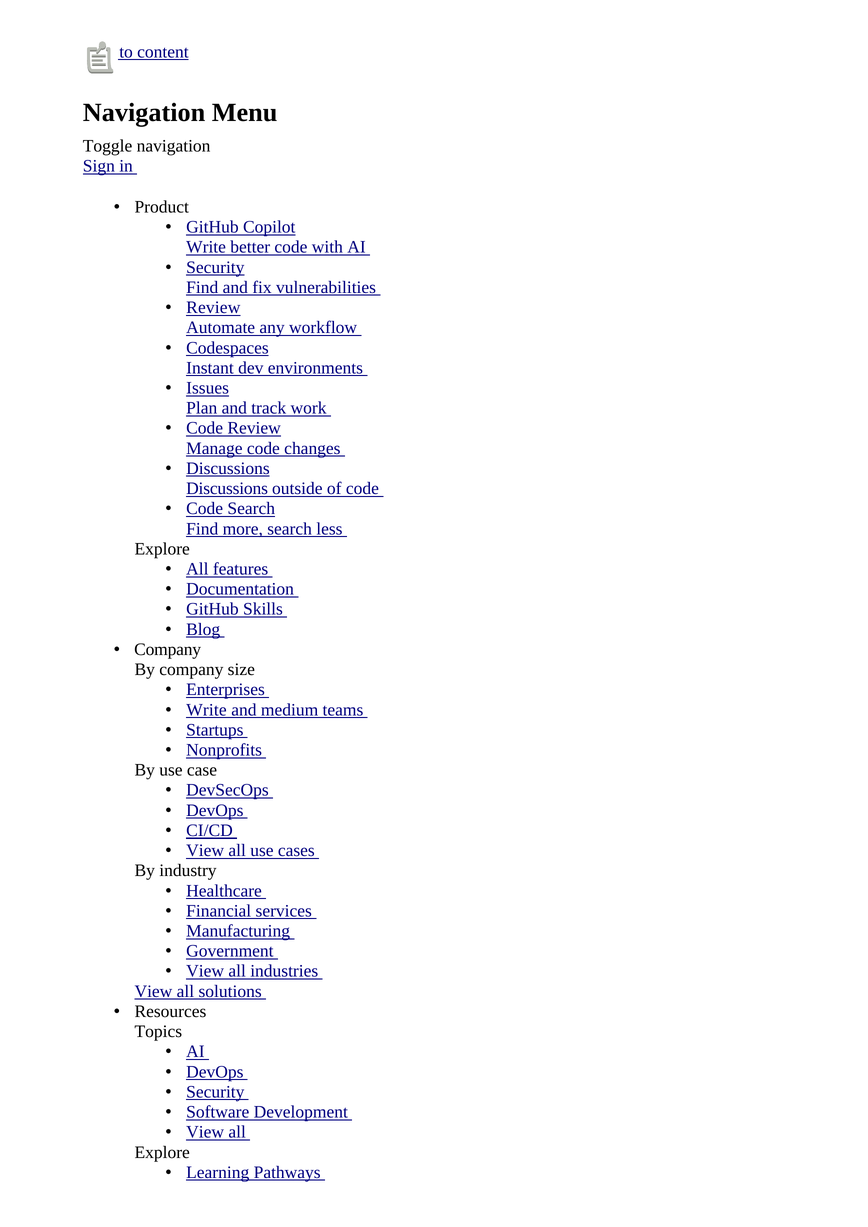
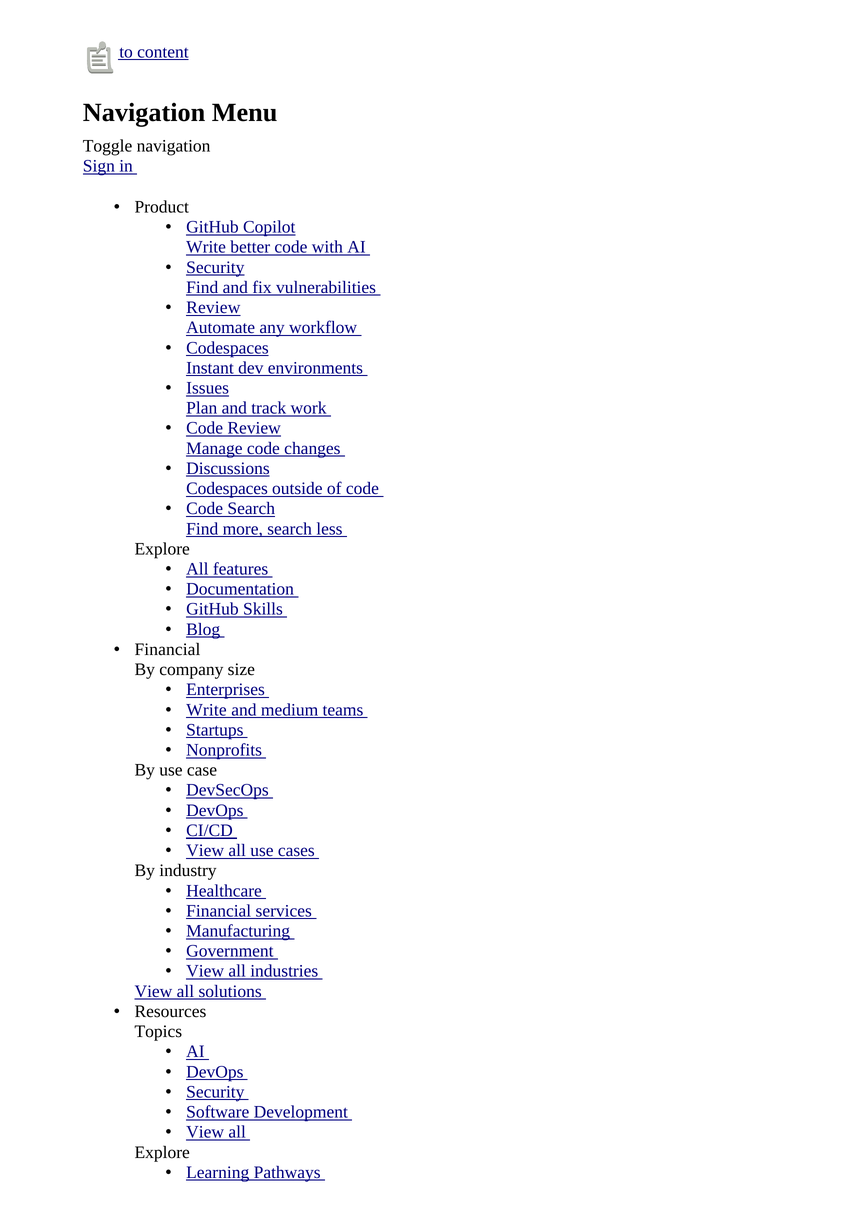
Discussions at (227, 489): Discussions -> Codespaces
Company at (168, 650): Company -> Financial
